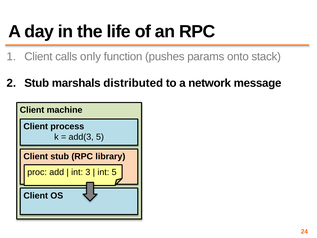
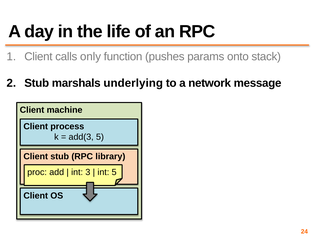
distributed: distributed -> underlying
